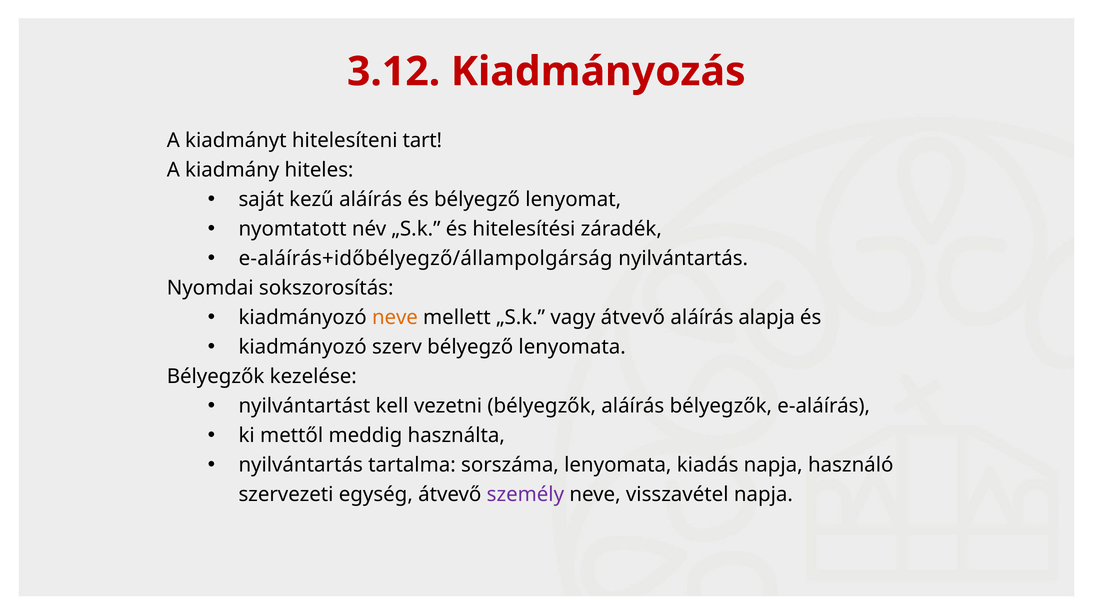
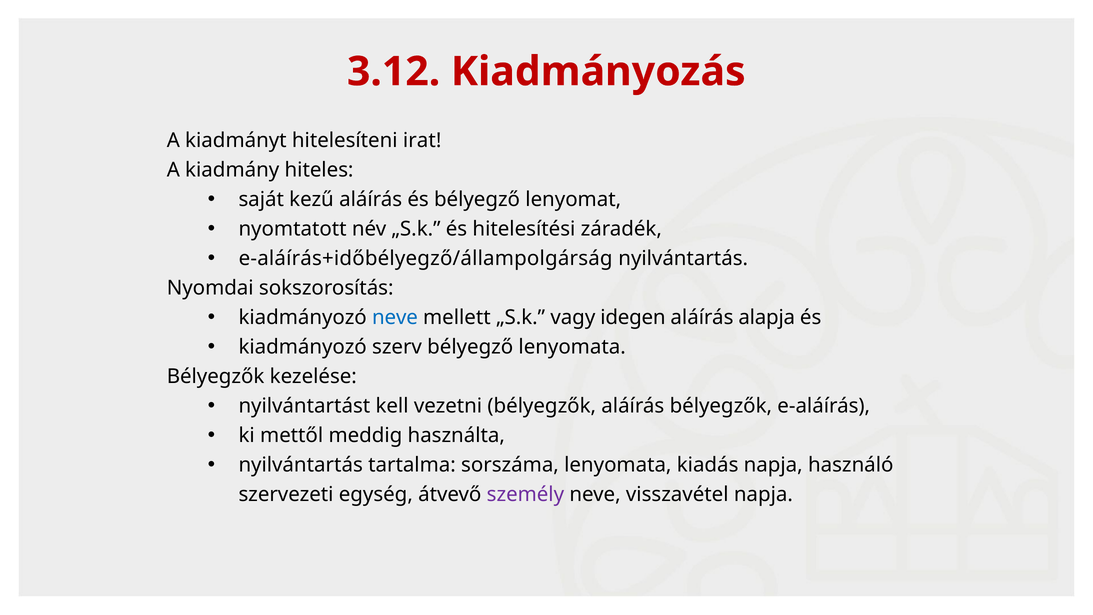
tart: tart -> irat
neve at (395, 317) colour: orange -> blue
vagy átvevő: átvevő -> idegen
